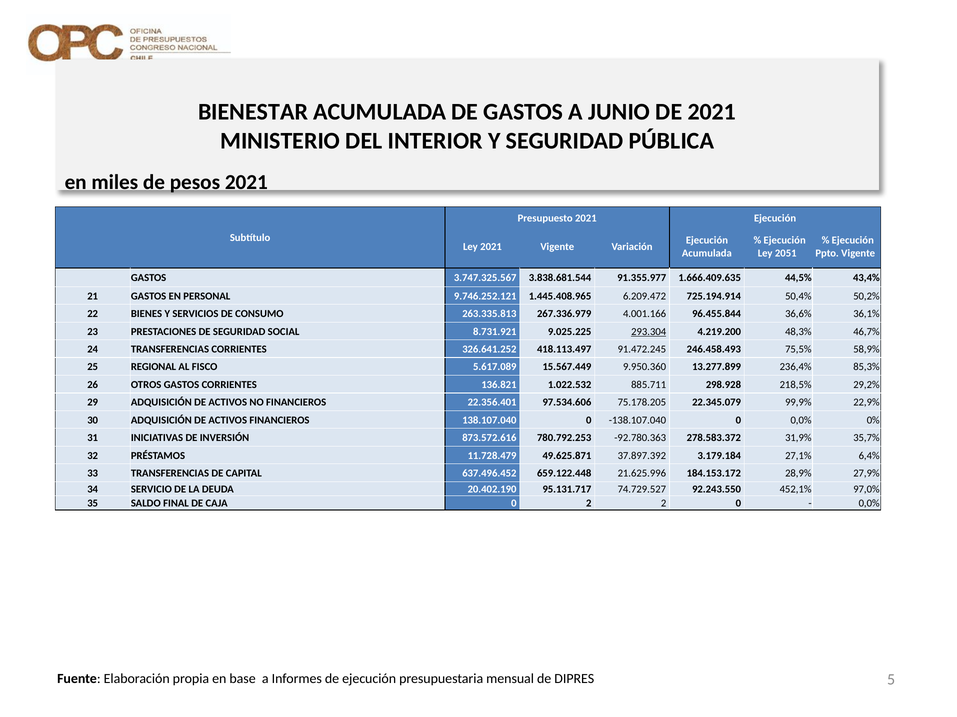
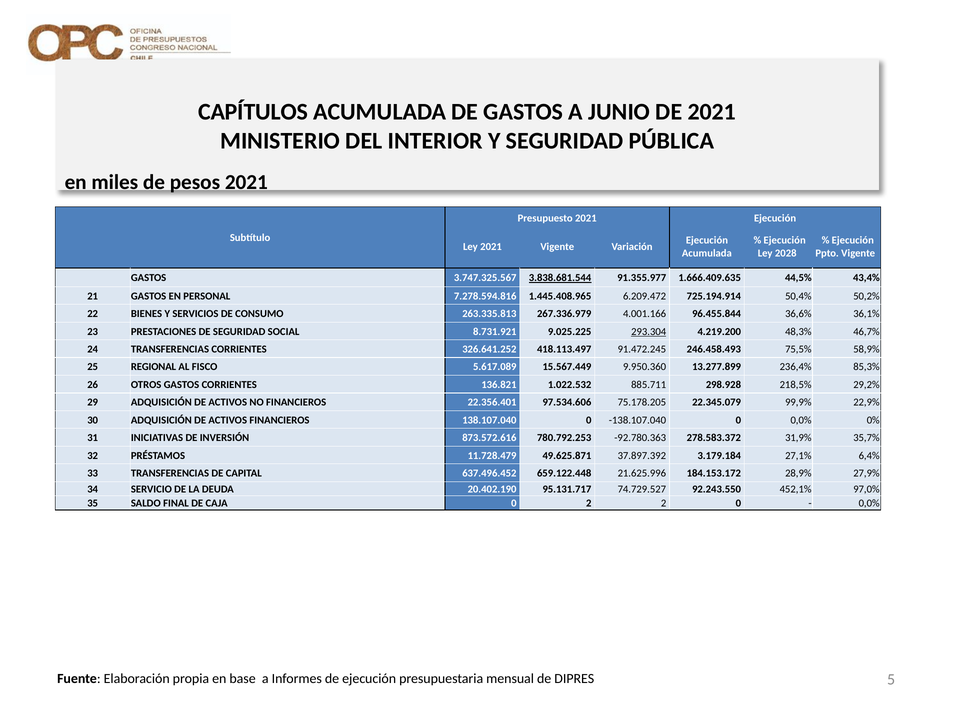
BIENESTAR: BIENESTAR -> CAPÍTULOS
2051: 2051 -> 2028
3.838.681.544 underline: none -> present
9.746.252.121: 9.746.252.121 -> 7.278.594.816
